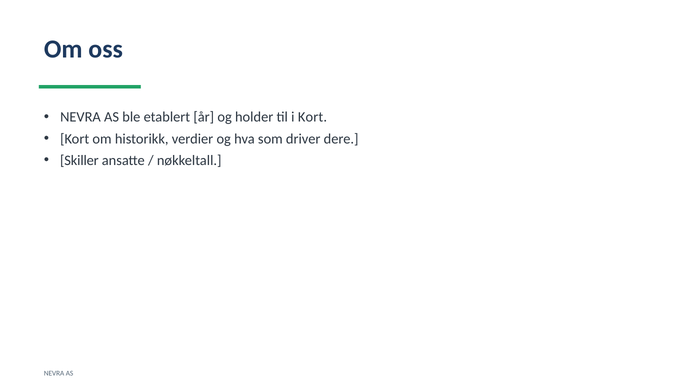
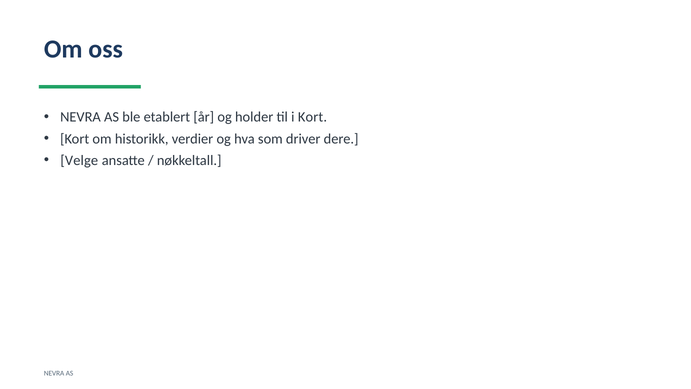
Skiller: Skiller -> Velge
